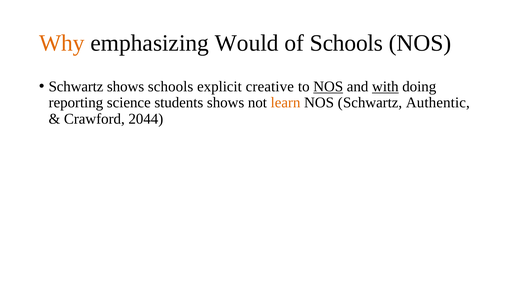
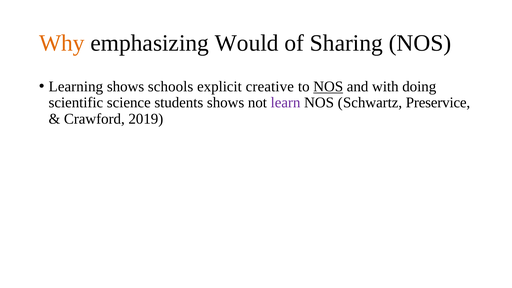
of Schools: Schools -> Sharing
Schwartz at (76, 87): Schwartz -> Learning
with underline: present -> none
reporting: reporting -> scientific
learn colour: orange -> purple
Authentic: Authentic -> Preservice
2044: 2044 -> 2019
